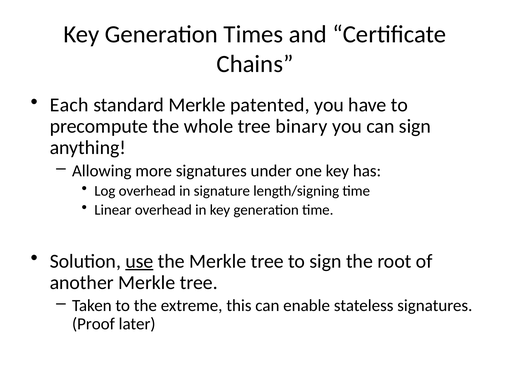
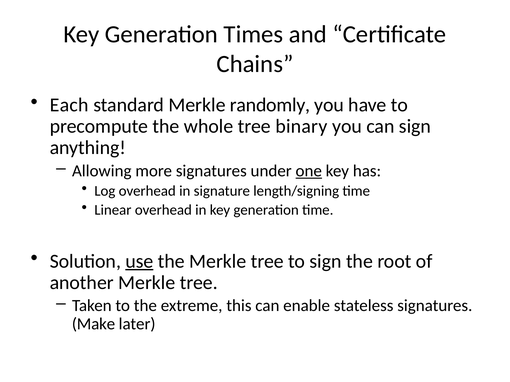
patented: patented -> randomly
one underline: none -> present
Proof: Proof -> Make
